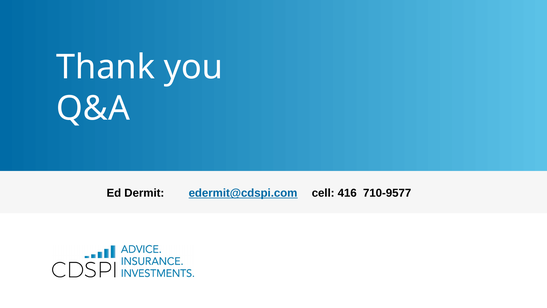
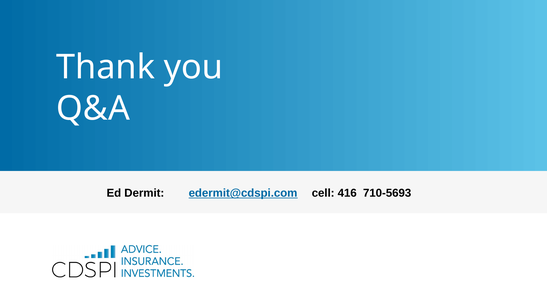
710-9577: 710-9577 -> 710-5693
